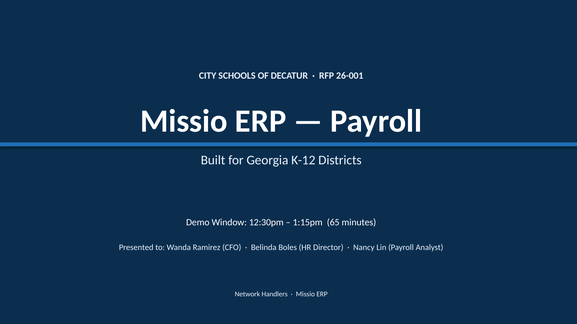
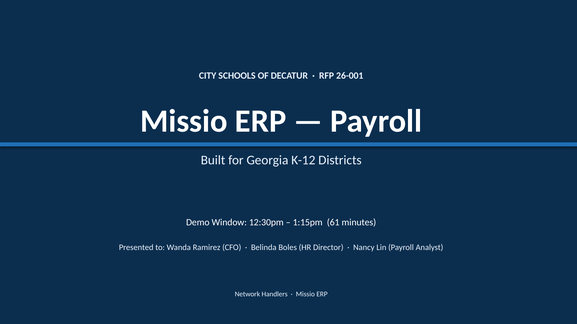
65: 65 -> 61
